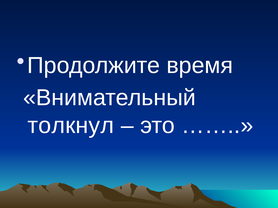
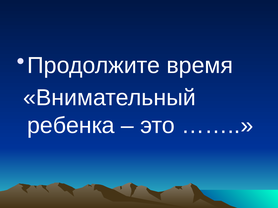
толкнул: толкнул -> ребенка
